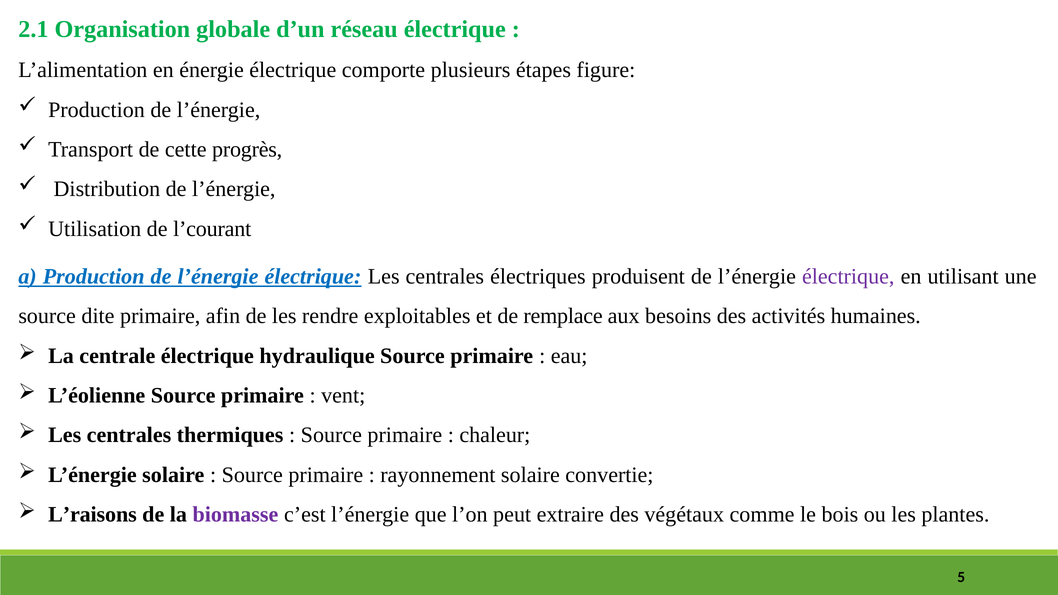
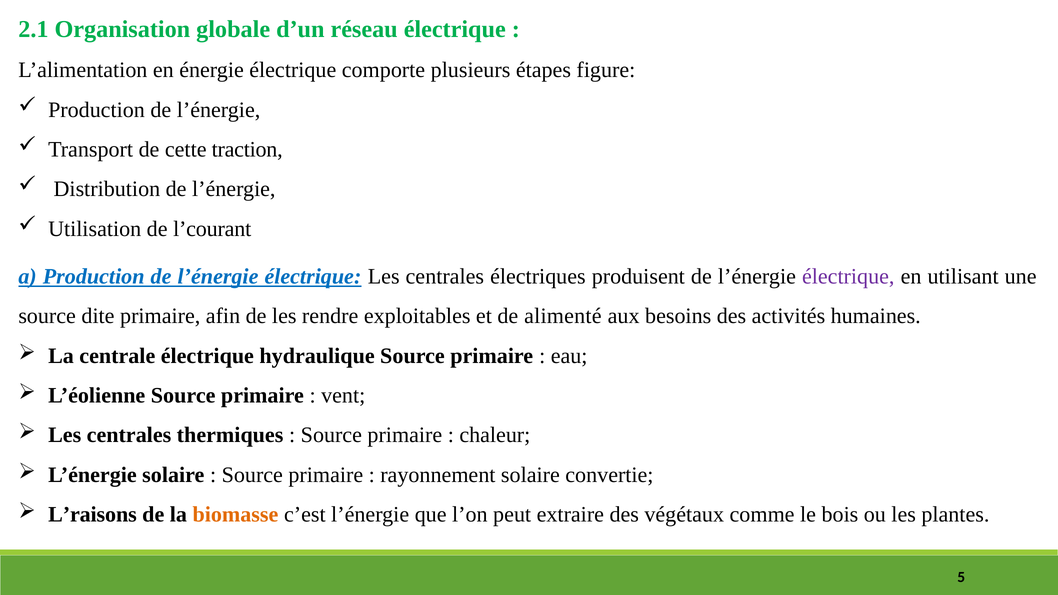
progrès: progrès -> traction
remplace: remplace -> alimenté
biomasse colour: purple -> orange
